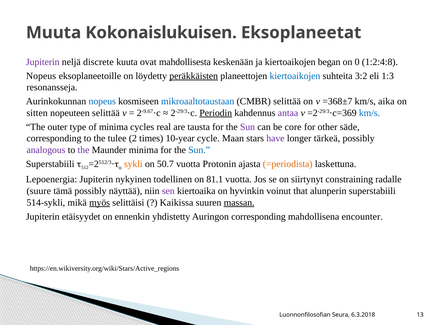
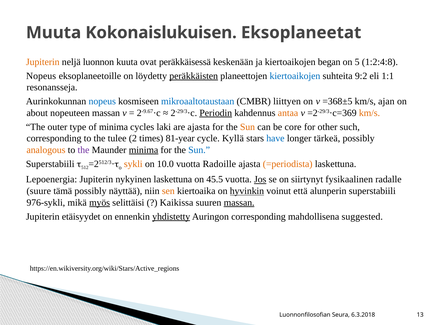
Jupiterin at (43, 62) colour: purple -> orange
discrete: discrete -> luonnon
mahdollisesta: mahdollisesta -> peräkkäisessä
0: 0 -> 5
3:2: 3:2 -> 9:2
1:3: 1:3 -> 1:1
CMBR selittää: selittää -> liittyen
=368±7: =368±7 -> =368±5
aika: aika -> ajan
sitten: sitten -> about
nopeuteen selittää: selittää -> massan
antaa colour: purple -> orange
km/s at (369, 113) colour: blue -> orange
real: real -> laki
are tausta: tausta -> ajasta
Sun at (248, 127) colour: purple -> orange
säde: säde -> such
10-year: 10-year -> 81-year
Maan: Maan -> Kyllä
have colour: purple -> blue
analogous colour: purple -> orange
minima at (144, 150) underline: none -> present
50.7: 50.7 -> 10.0
Protonin: Protonin -> Radoille
nykyinen todellinen: todellinen -> laskettuna
81.1: 81.1 -> 45.5
Jos underline: none -> present
constraining: constraining -> fysikaalinen
sen colour: purple -> orange
hyvinkin underline: none -> present
that: that -> että
514-sykli: 514-sykli -> 976-sykli
yhdistetty underline: none -> present
encounter: encounter -> suggested
